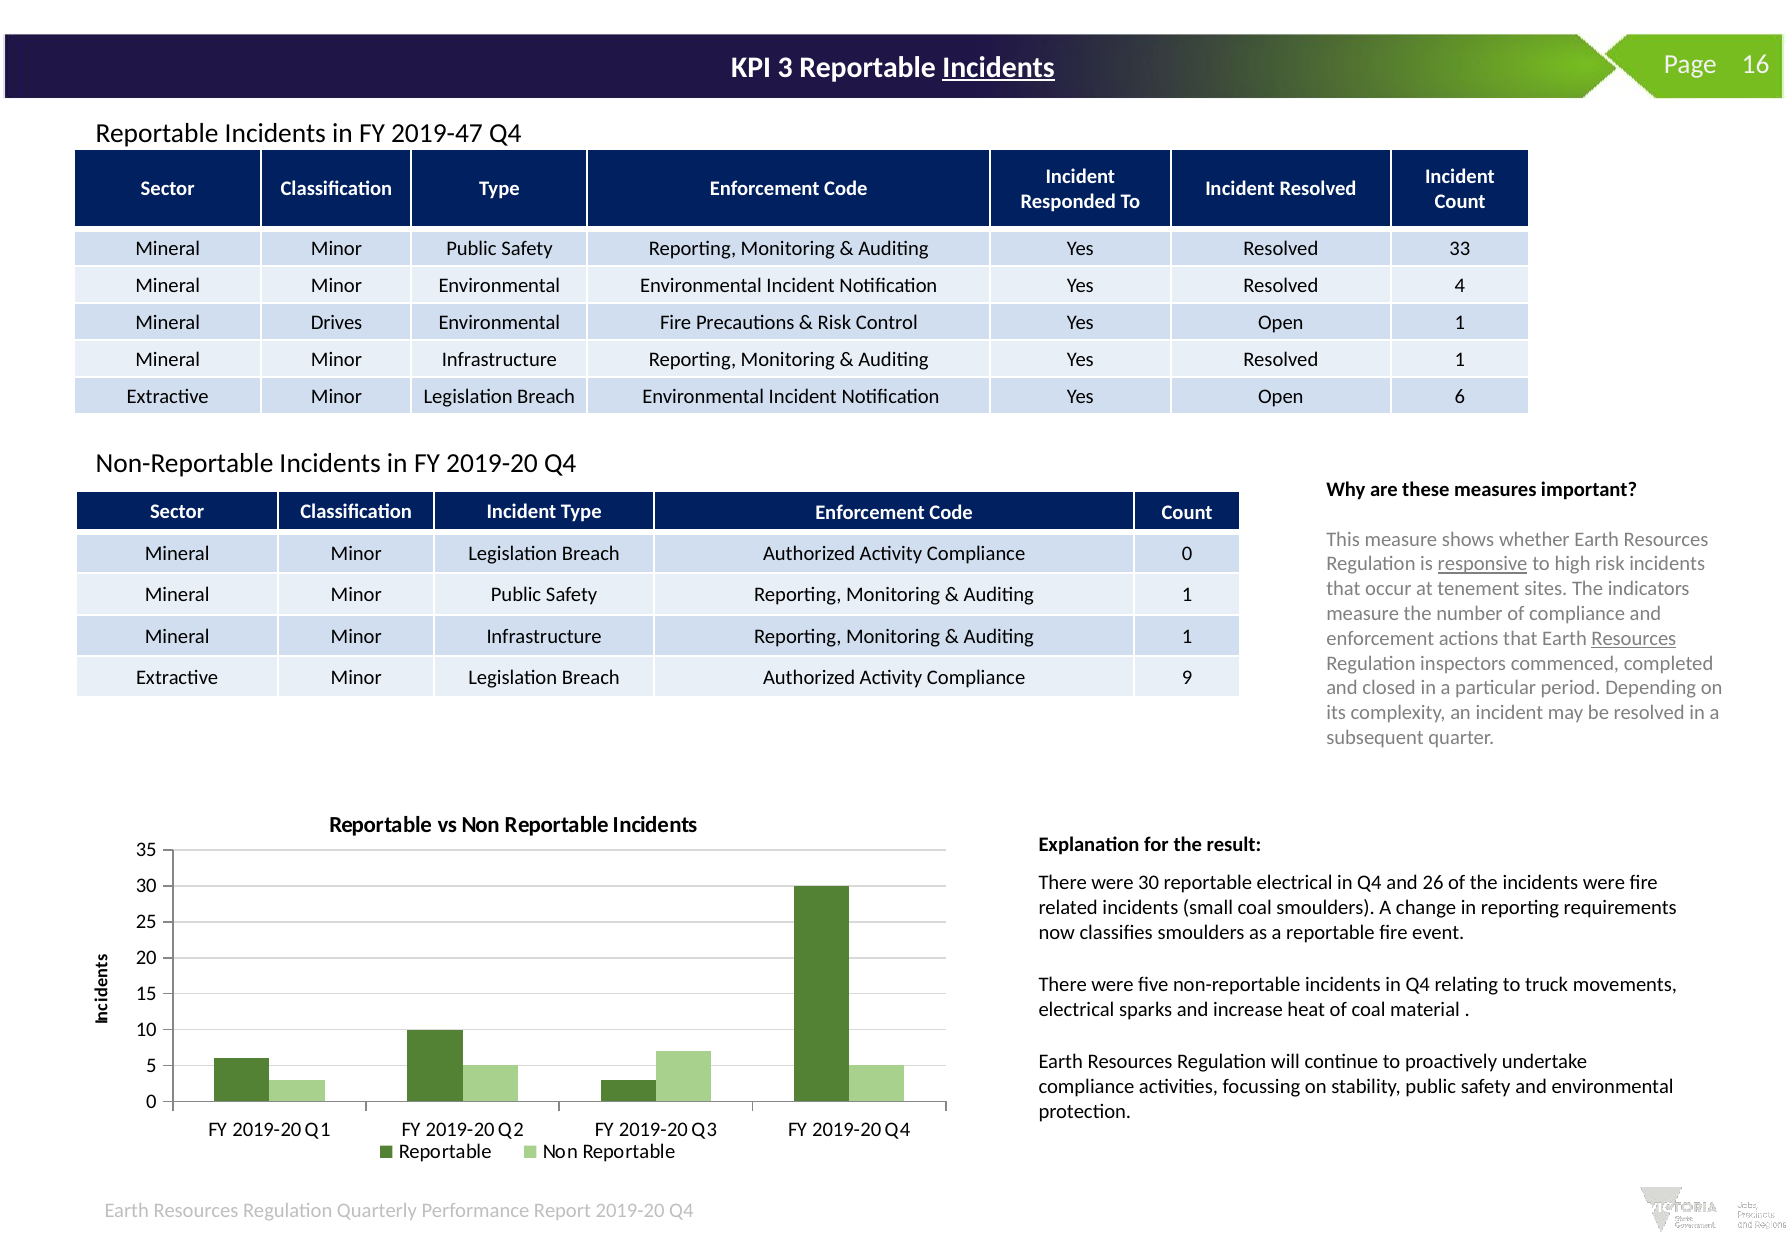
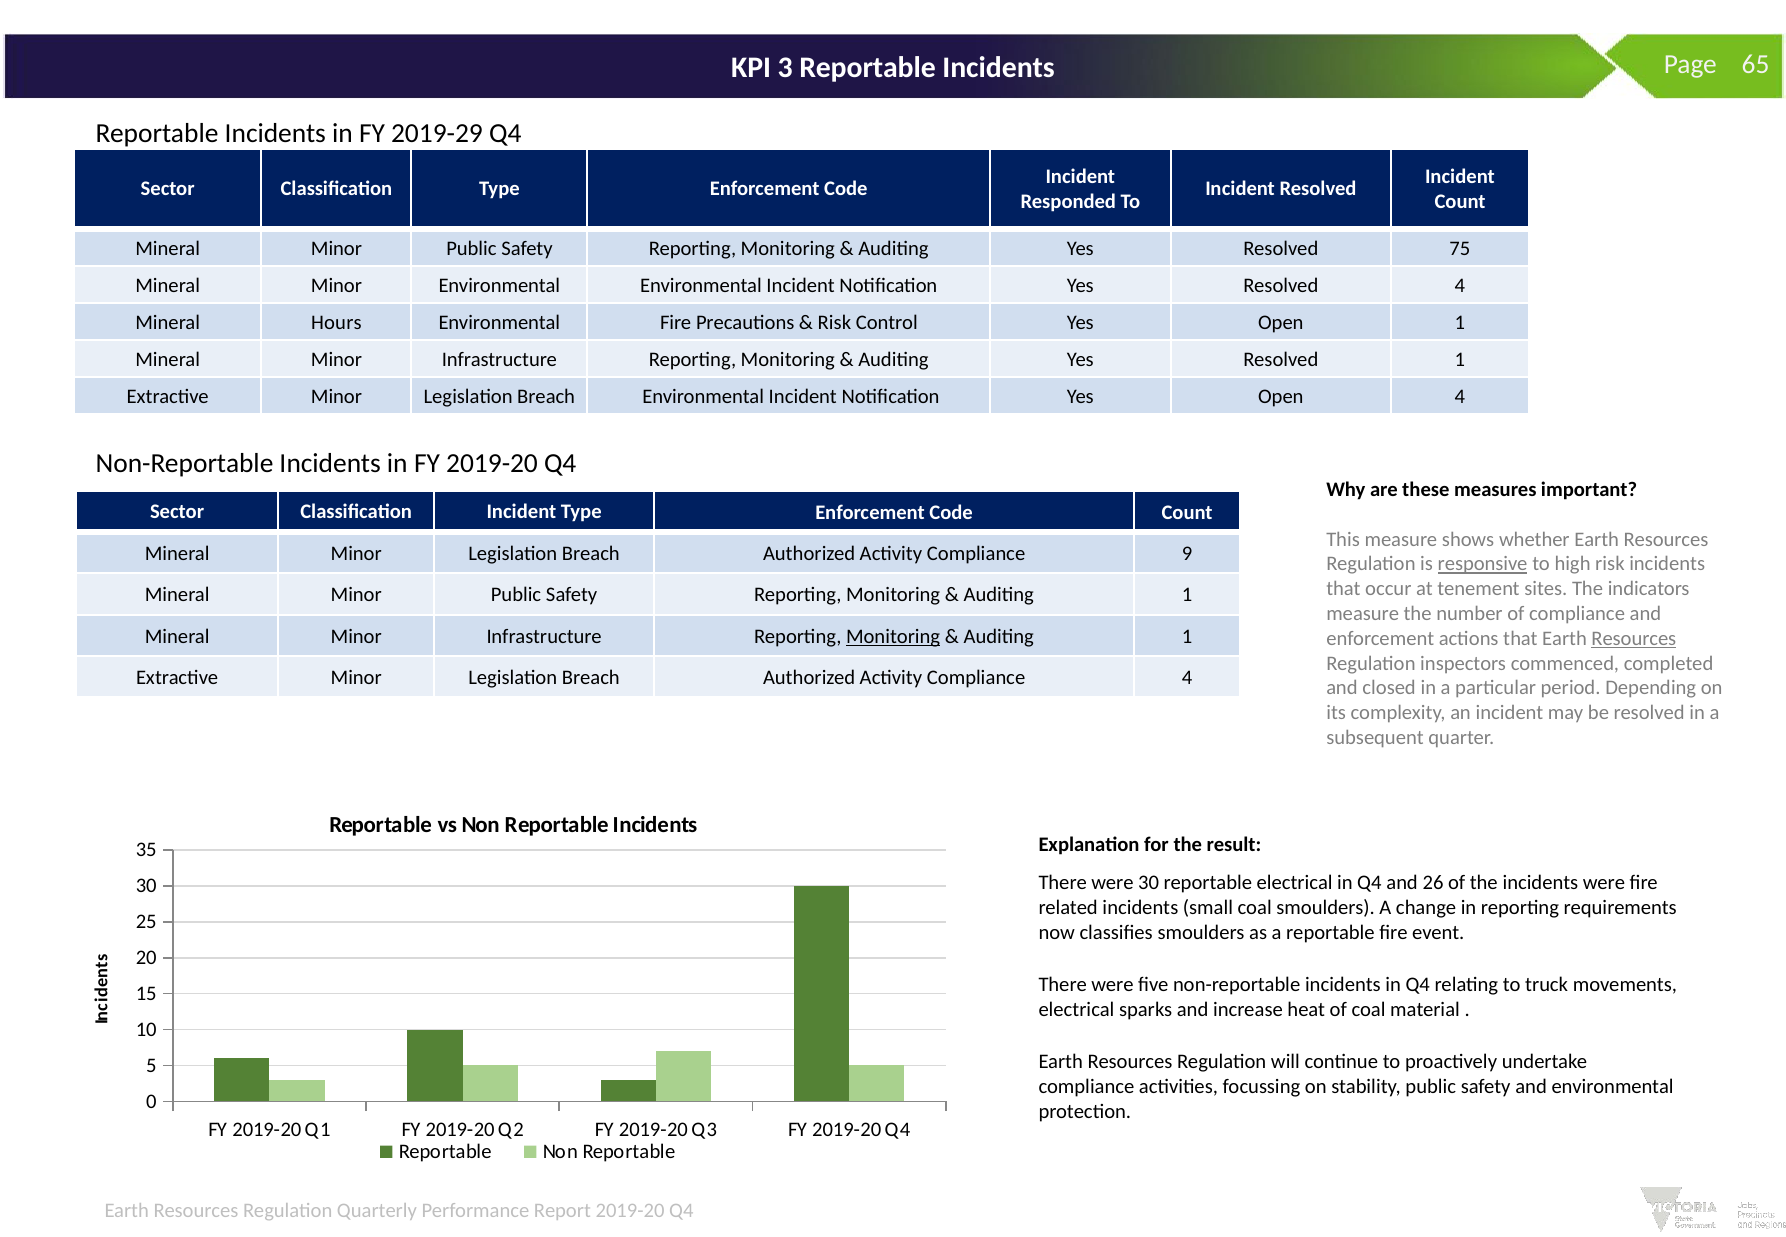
16: 16 -> 65
Incidents at (999, 67) underline: present -> none
2019-47: 2019-47 -> 2019-29
33: 33 -> 75
Drives: Drives -> Hours
Open 6: 6 -> 4
Compliance 0: 0 -> 9
Monitoring at (893, 636) underline: none -> present
Compliance 9: 9 -> 4
